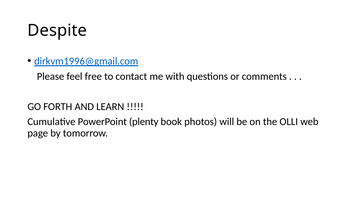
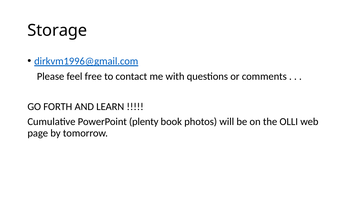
Despite: Despite -> Storage
